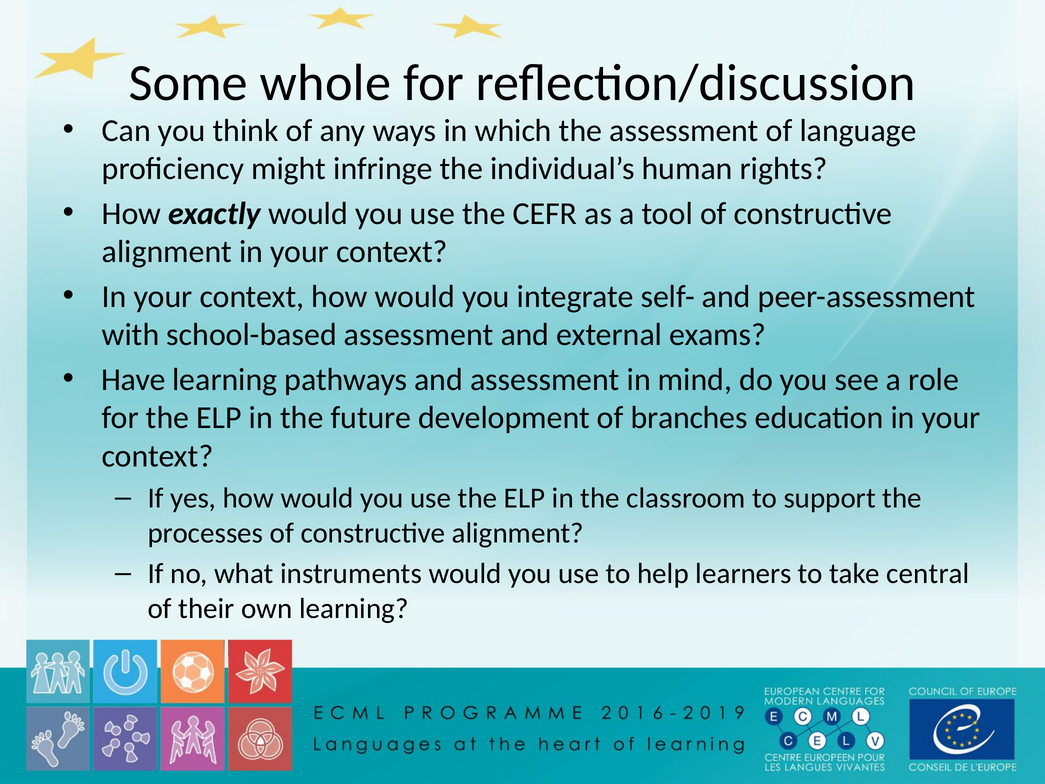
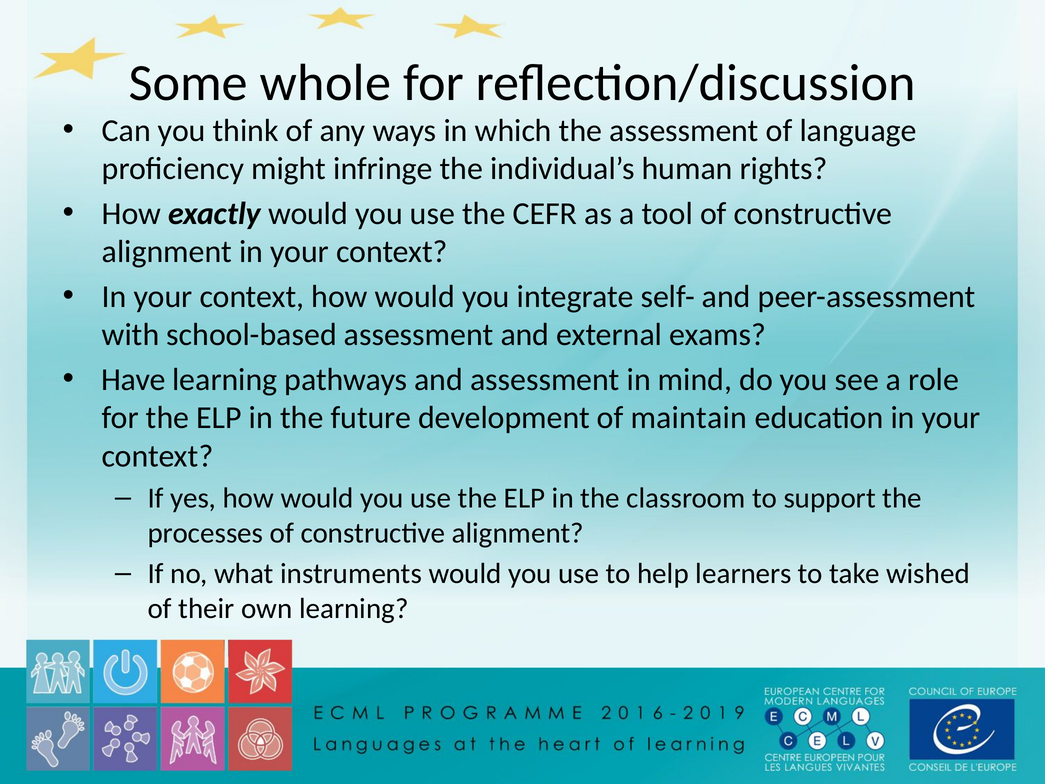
branches: branches -> maintain
central: central -> wished
